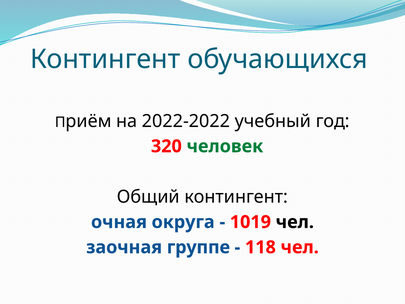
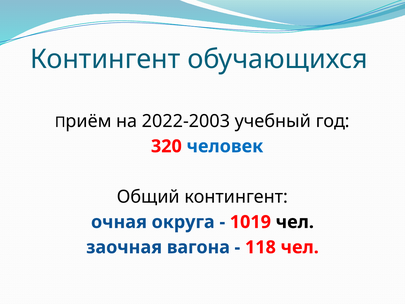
2022-2022: 2022-2022 -> 2022-2003
человек colour: green -> blue
группе: группе -> вагона
